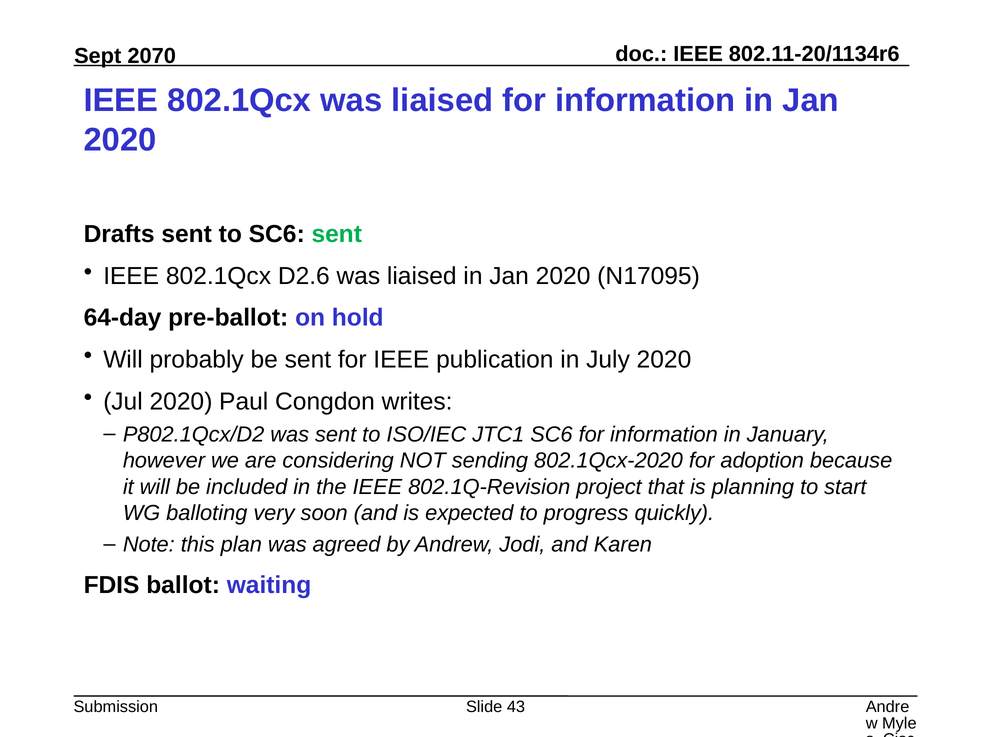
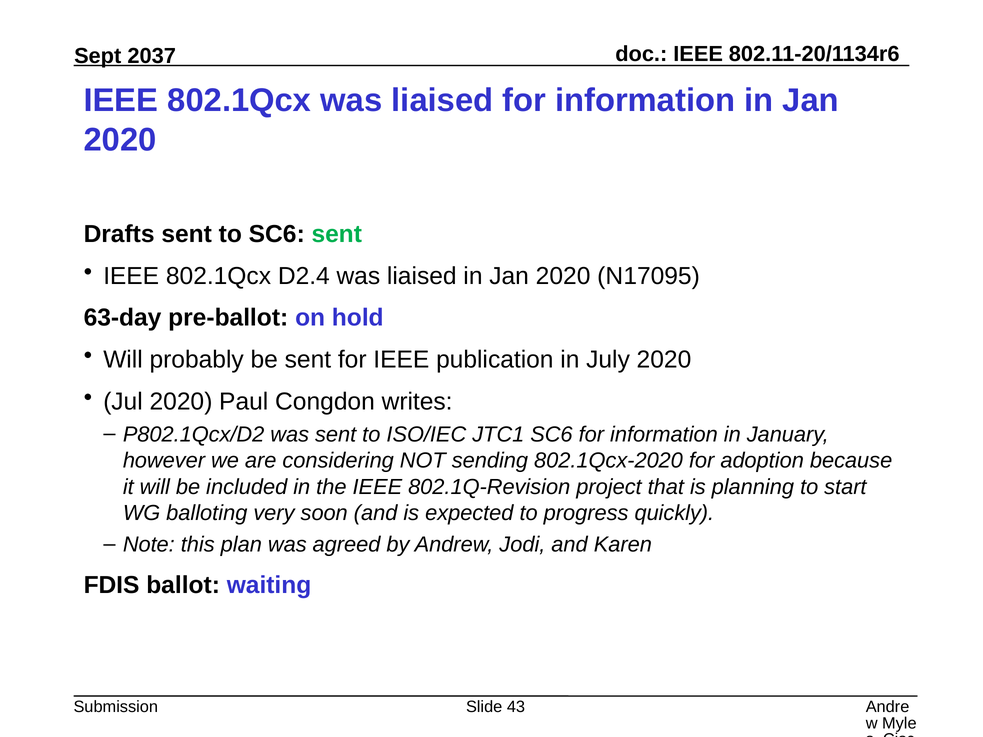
2070: 2070 -> 2037
D2.6: D2.6 -> D2.4
64-day: 64-day -> 63-day
